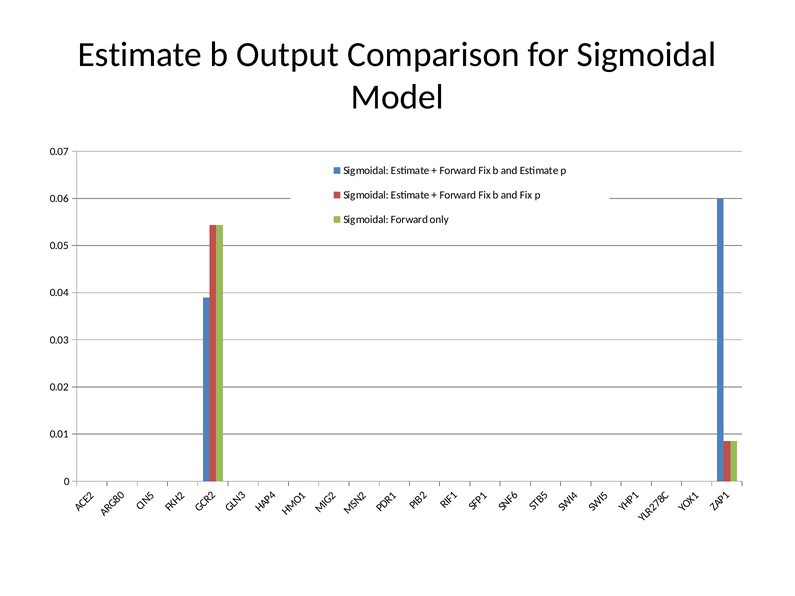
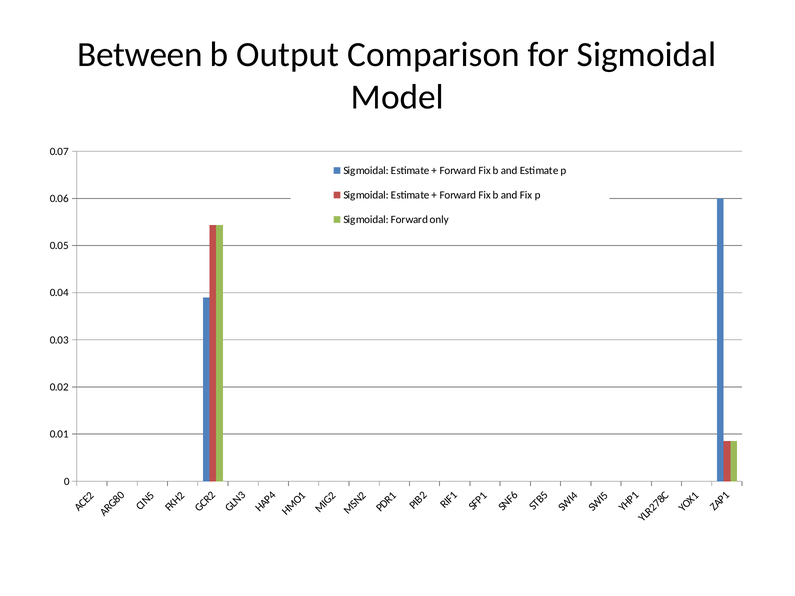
Estimate at (140, 55): Estimate -> Between
